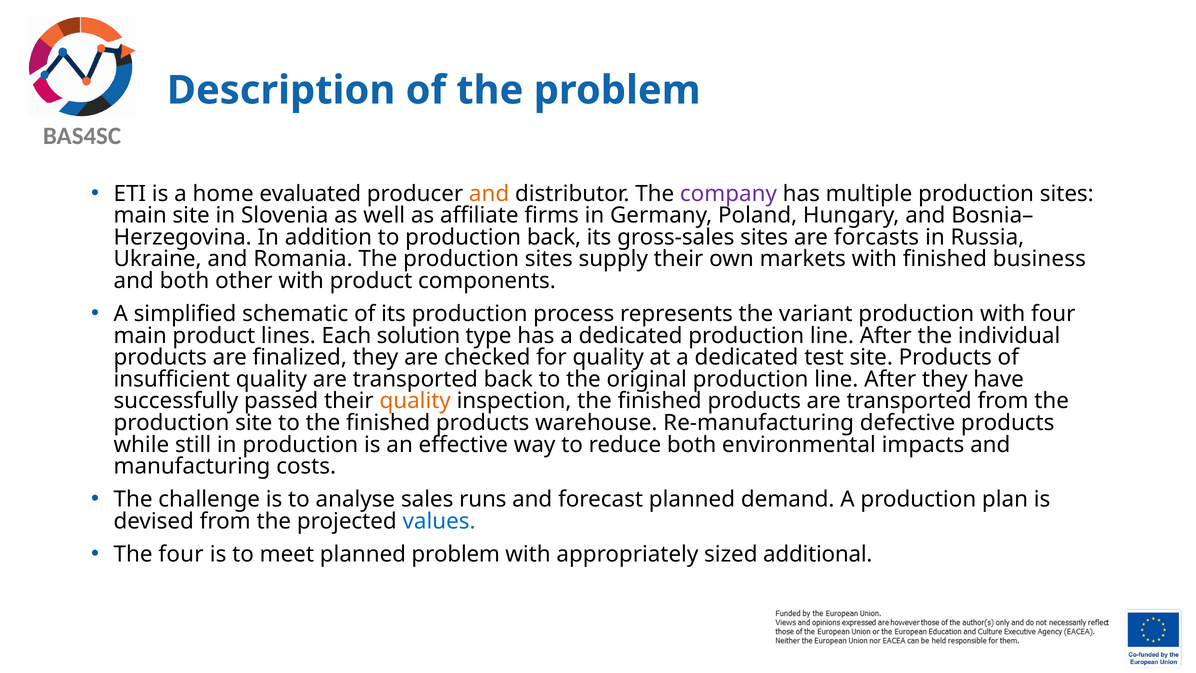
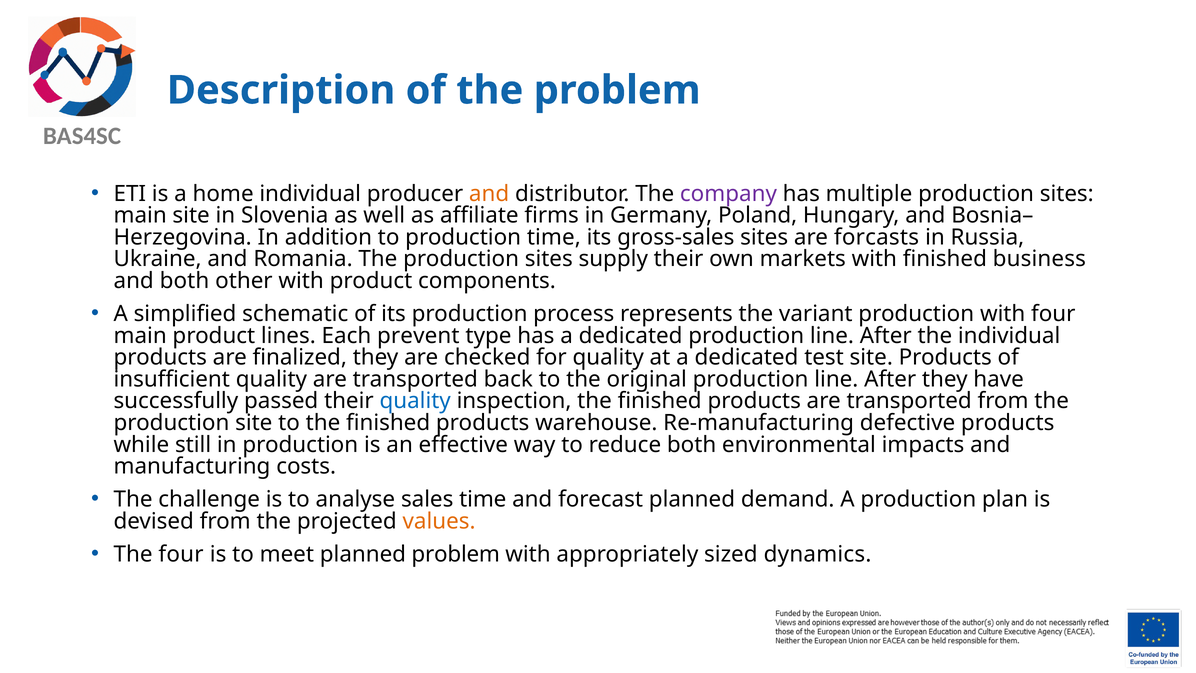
home evaluated: evaluated -> individual
production back: back -> time
solution: solution -> prevent
quality at (415, 401) colour: orange -> blue
sales runs: runs -> time
values colour: blue -> orange
additional: additional -> dynamics
